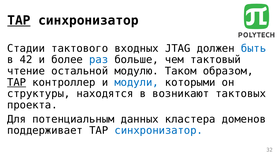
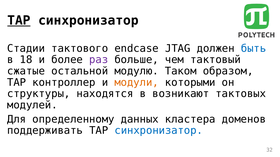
входных: входных -> endcase
42: 42 -> 18
раз colour: blue -> purple
чтение: чтение -> сжатые
TAP at (17, 83) underline: present -> none
модули colour: blue -> orange
проекта: проекта -> модулей
потенциальным: потенциальным -> определенному
поддерживает: поддерживает -> поддерживать
